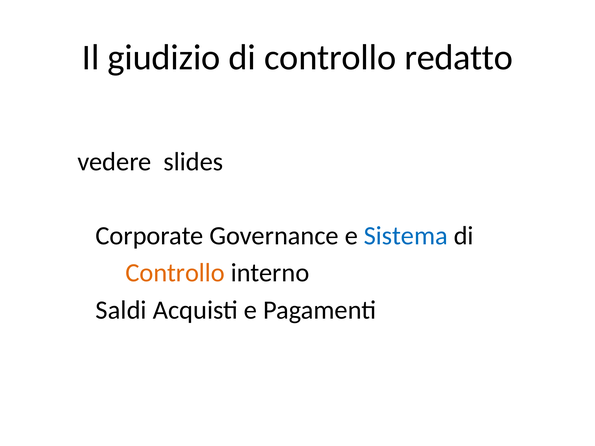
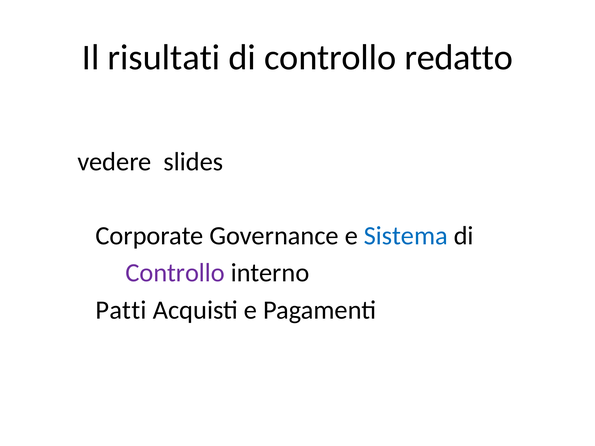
giudizio: giudizio -> risultati
Controllo at (175, 273) colour: orange -> purple
Saldi: Saldi -> Patti
